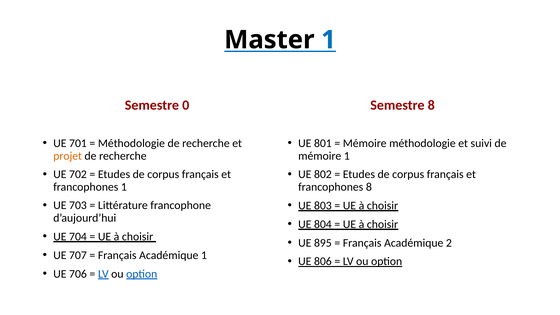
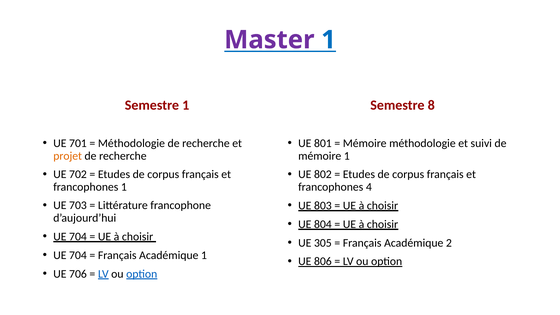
Master colour: black -> purple
Semestre 0: 0 -> 1
francophones 8: 8 -> 4
895: 895 -> 305
707 at (78, 255): 707 -> 704
